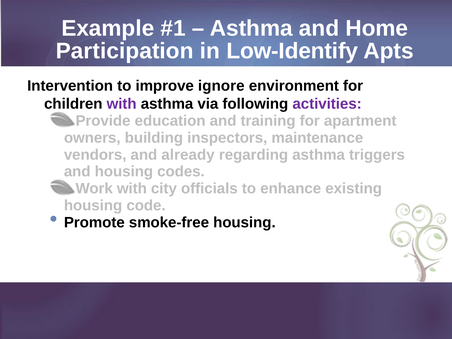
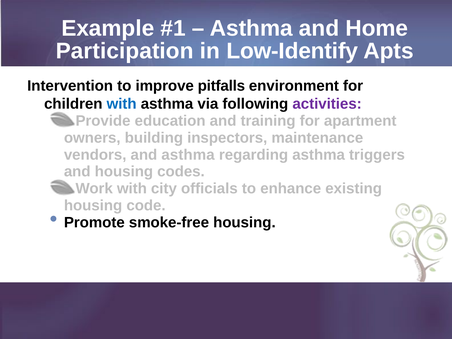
ignore: ignore -> pitfalls
with at (122, 104) colour: purple -> blue
and already: already -> asthma
